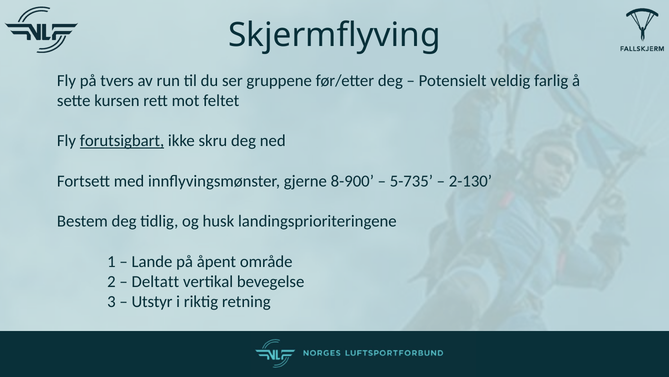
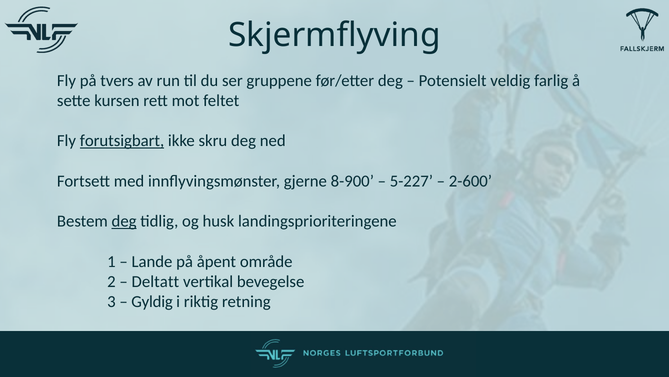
5-735: 5-735 -> 5-227
2-130: 2-130 -> 2-600
deg at (124, 221) underline: none -> present
Utstyr: Utstyr -> Gyldig
